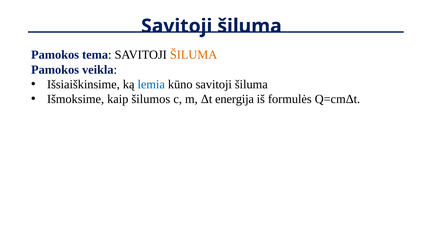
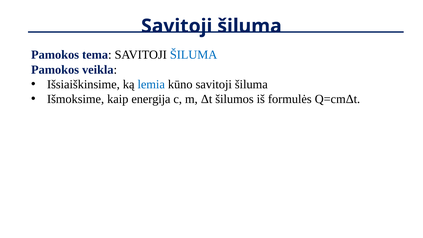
ŠILUMA at (194, 55) colour: orange -> blue
šilumos: šilumos -> energija
energija: energija -> šilumos
